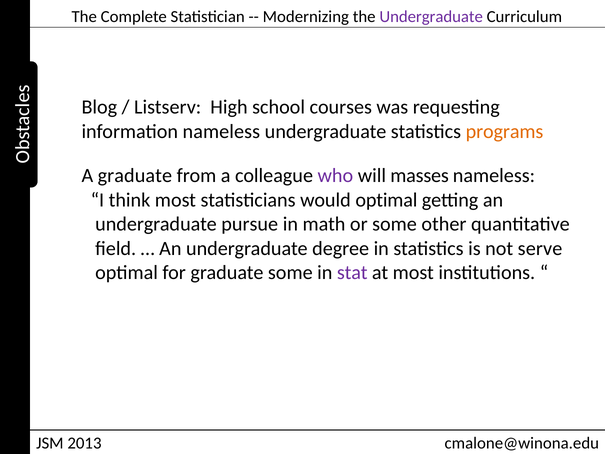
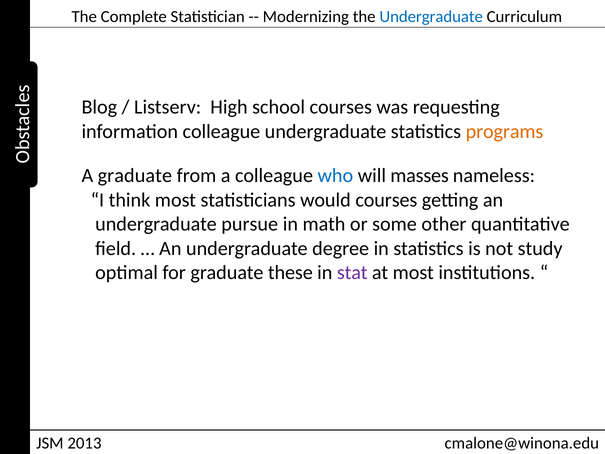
Undergraduate at (431, 17) colour: purple -> blue
information nameless: nameless -> colleague
who colour: purple -> blue
would optimal: optimal -> courses
serve: serve -> study
graduate some: some -> these
